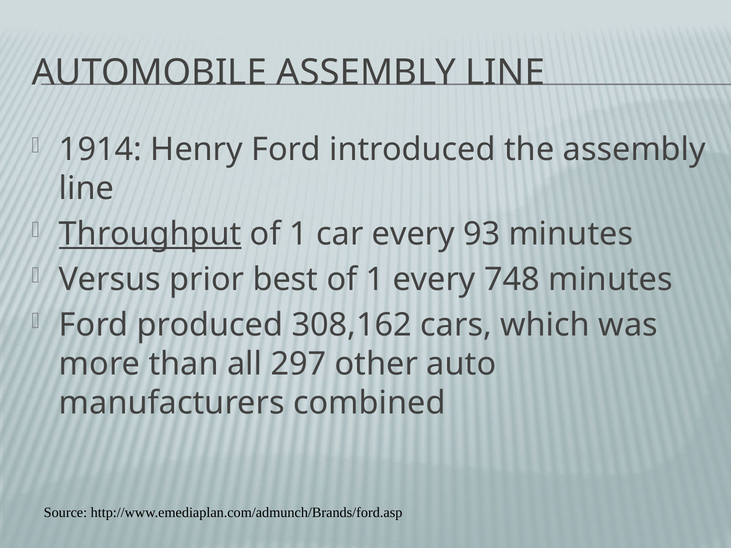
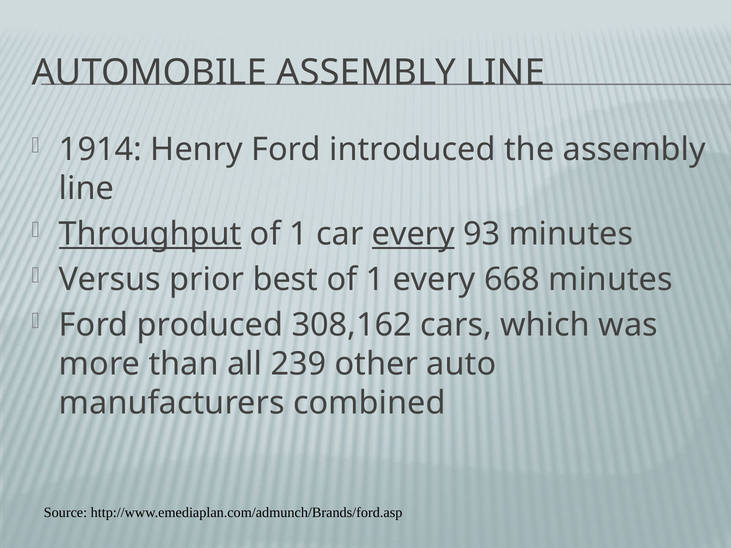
every at (413, 234) underline: none -> present
748: 748 -> 668
297: 297 -> 239
